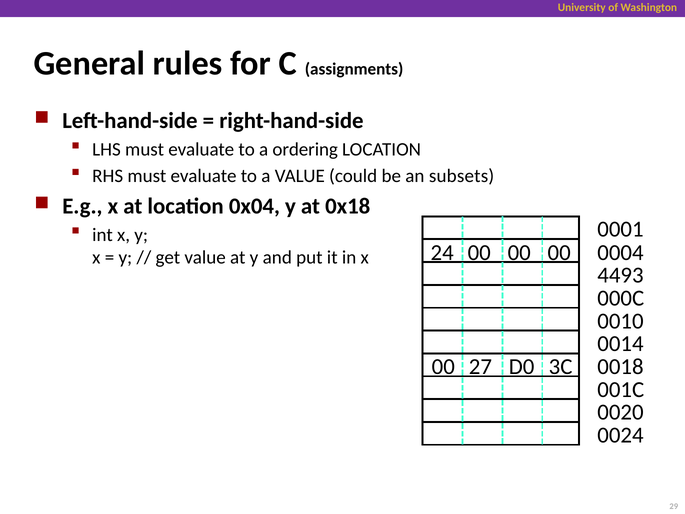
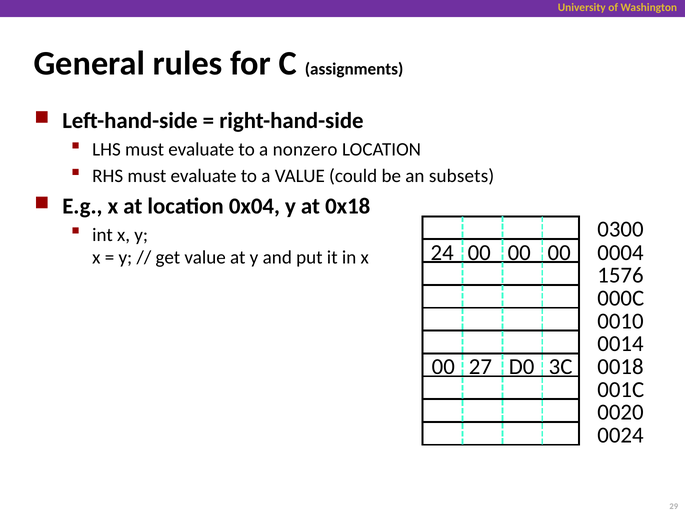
ordering: ordering -> nonzero
0001: 0001 -> 0300
4493: 4493 -> 1576
